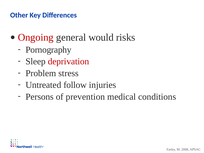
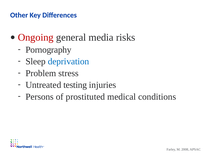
would: would -> media
deprivation colour: red -> blue
follow: follow -> testing
prevention: prevention -> prostituted
